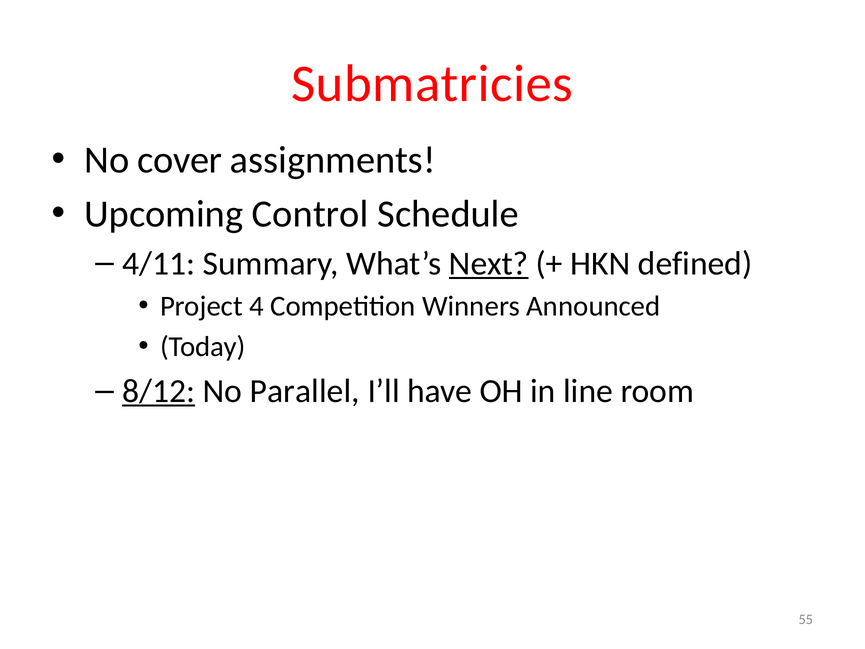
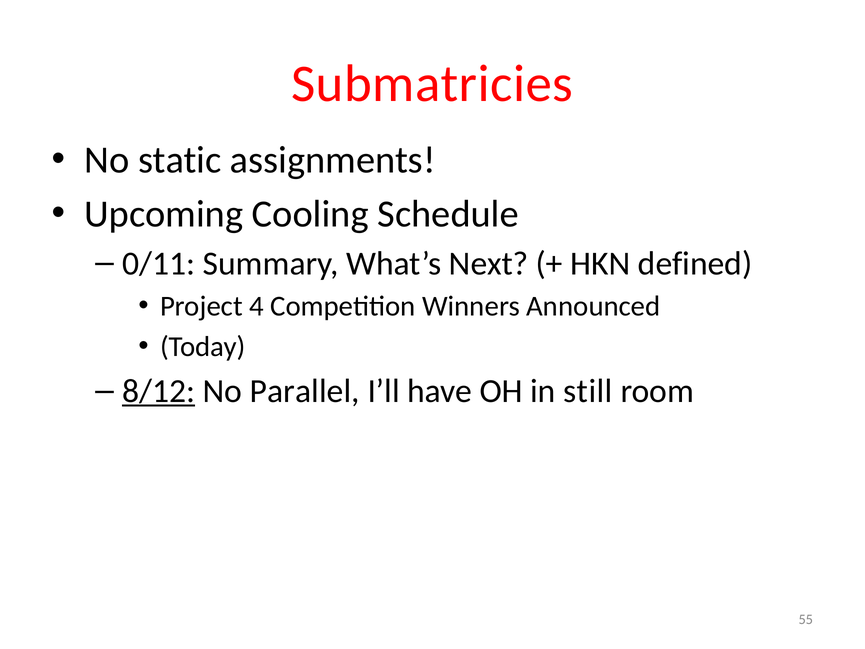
cover: cover -> static
Control: Control -> Cooling
4/11: 4/11 -> 0/11
Next underline: present -> none
line: line -> still
